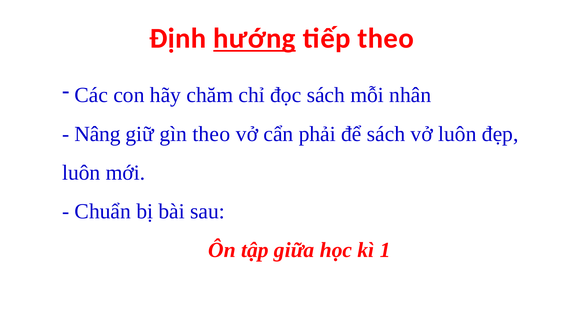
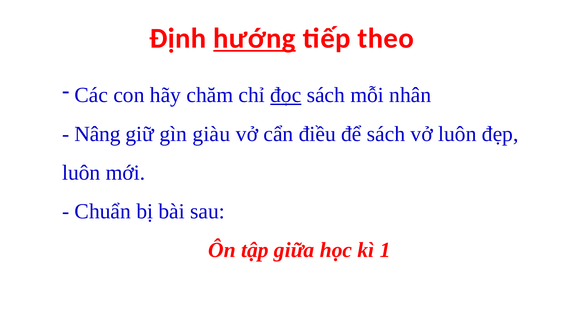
đọc underline: none -> present
gìn theo: theo -> giàu
phải: phải -> điều
